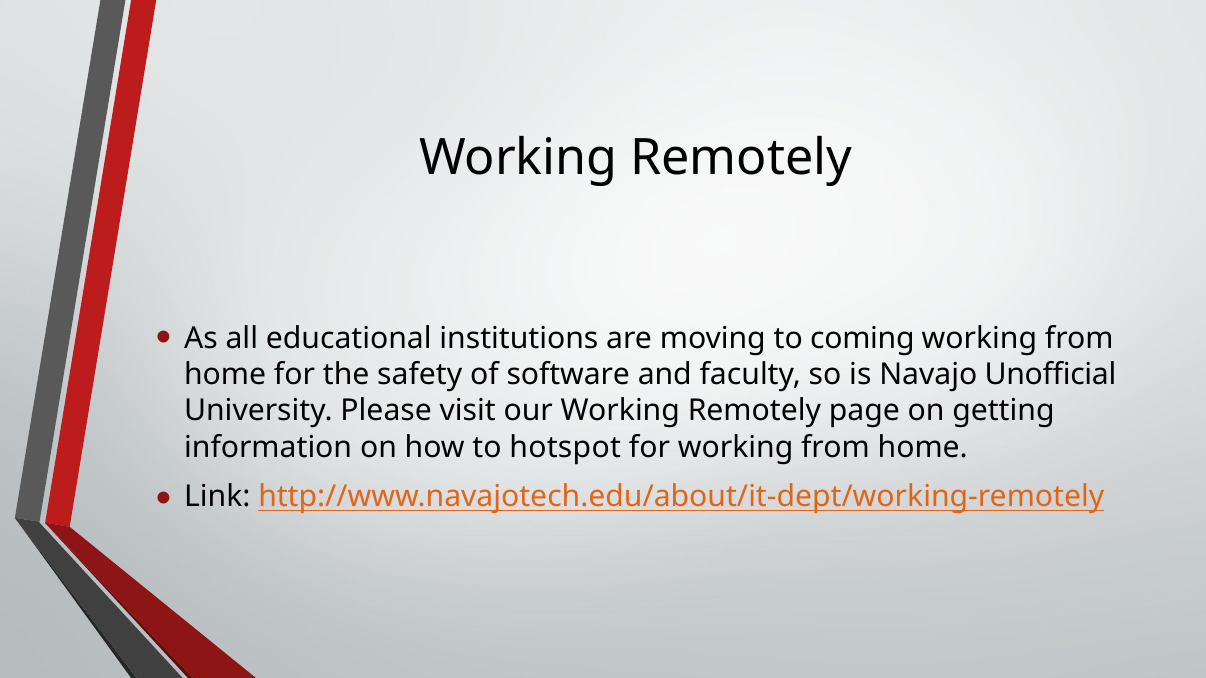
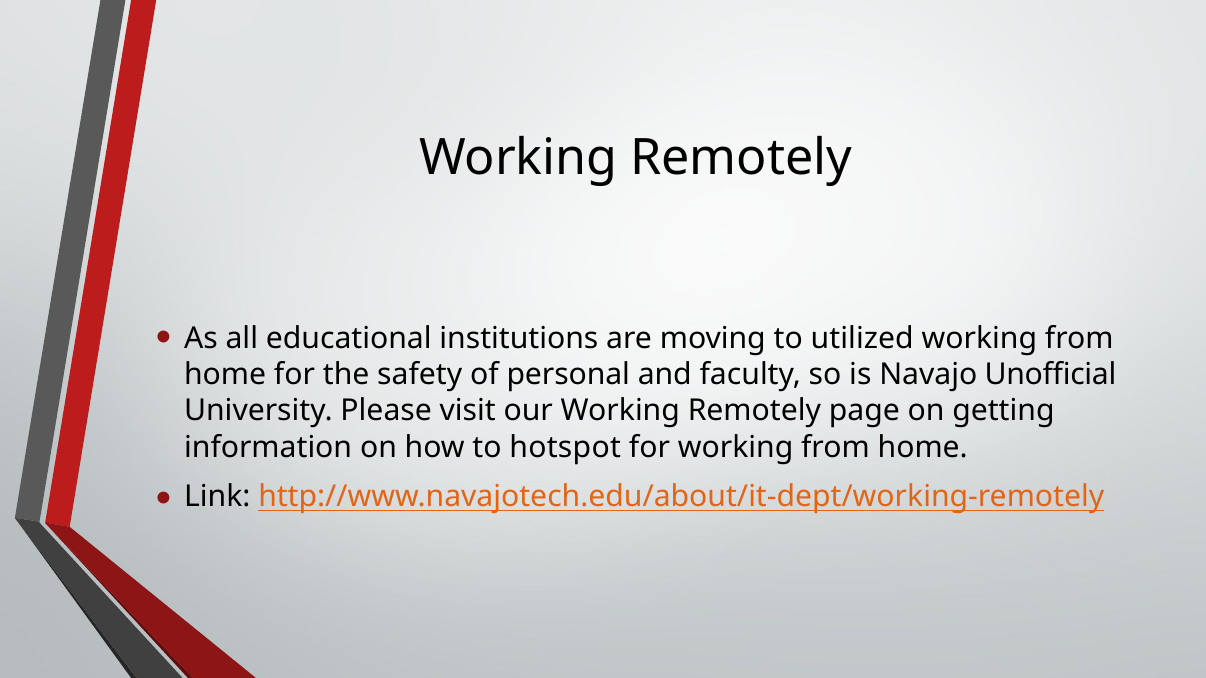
coming: coming -> utilized
software: software -> personal
